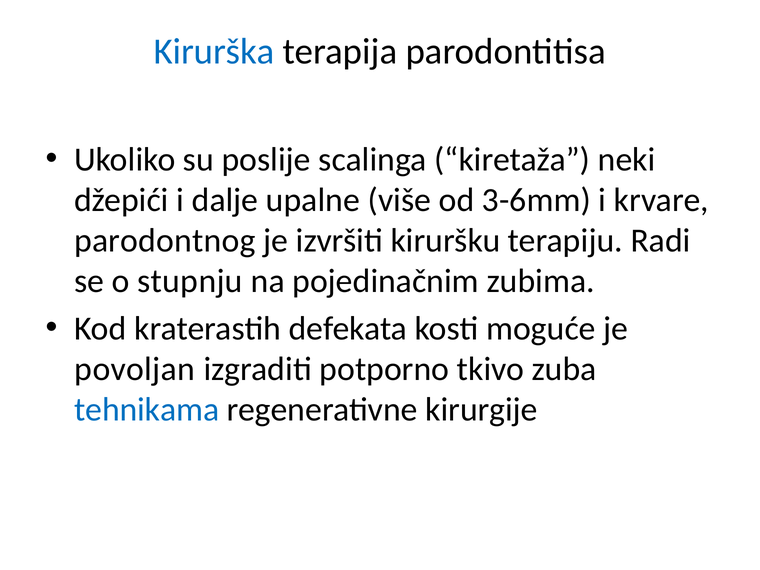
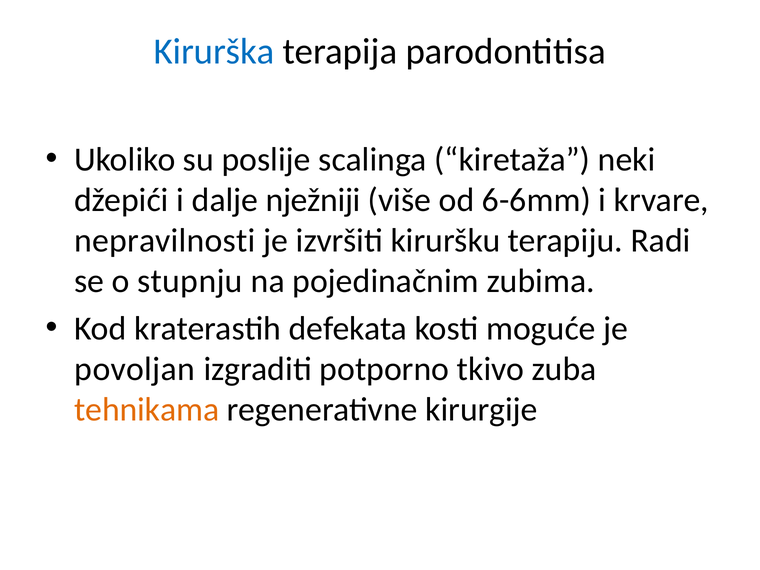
upalne: upalne -> nježniji
3-6mm: 3-6mm -> 6-6mm
parodontnog: parodontnog -> nepravilnosti
tehnikama colour: blue -> orange
